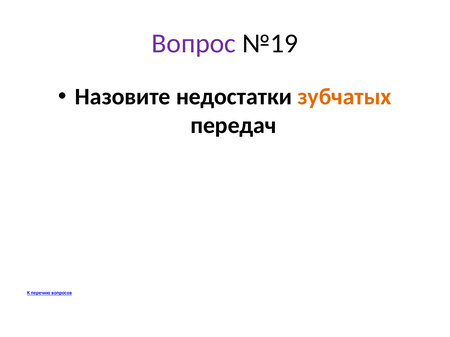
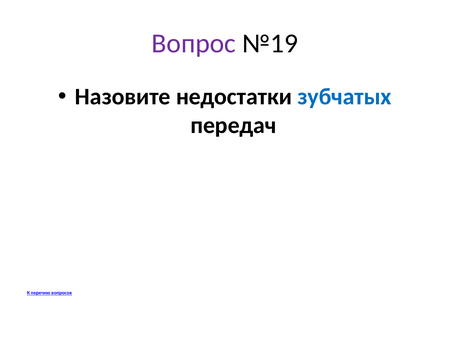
зубчатых colour: orange -> blue
